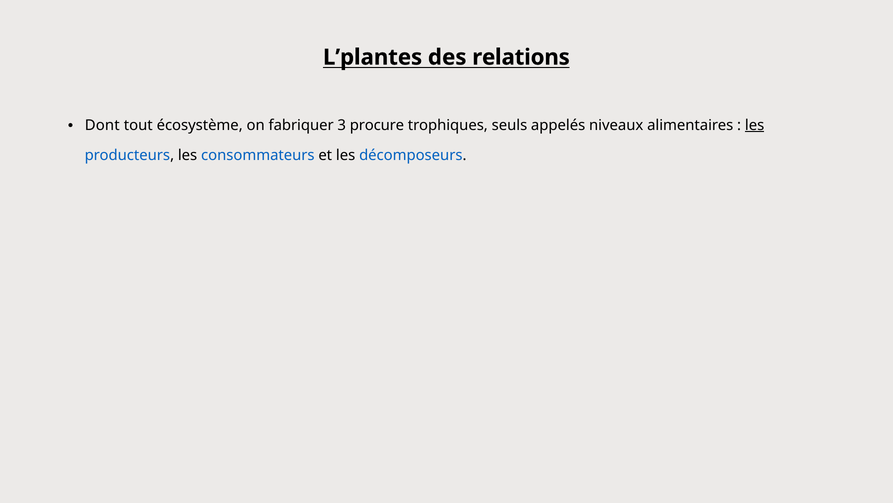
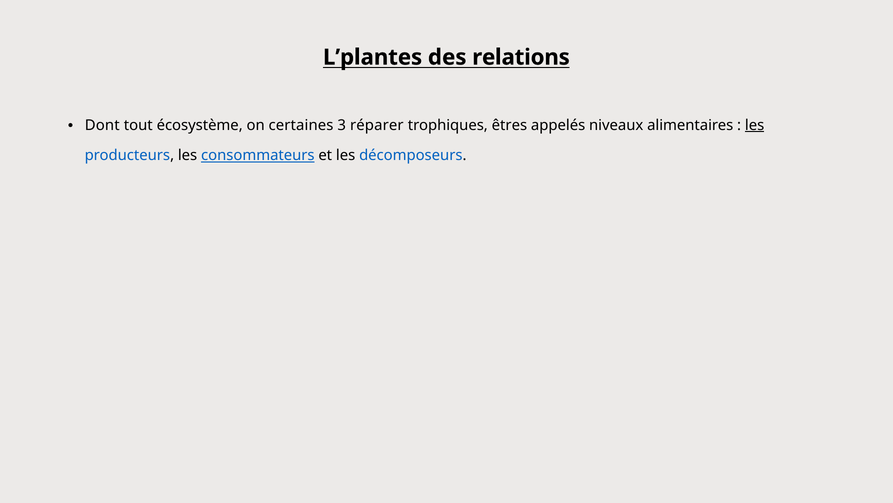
fabriquer: fabriquer -> certaines
procure: procure -> réparer
seuls: seuls -> êtres
consommateurs underline: none -> present
